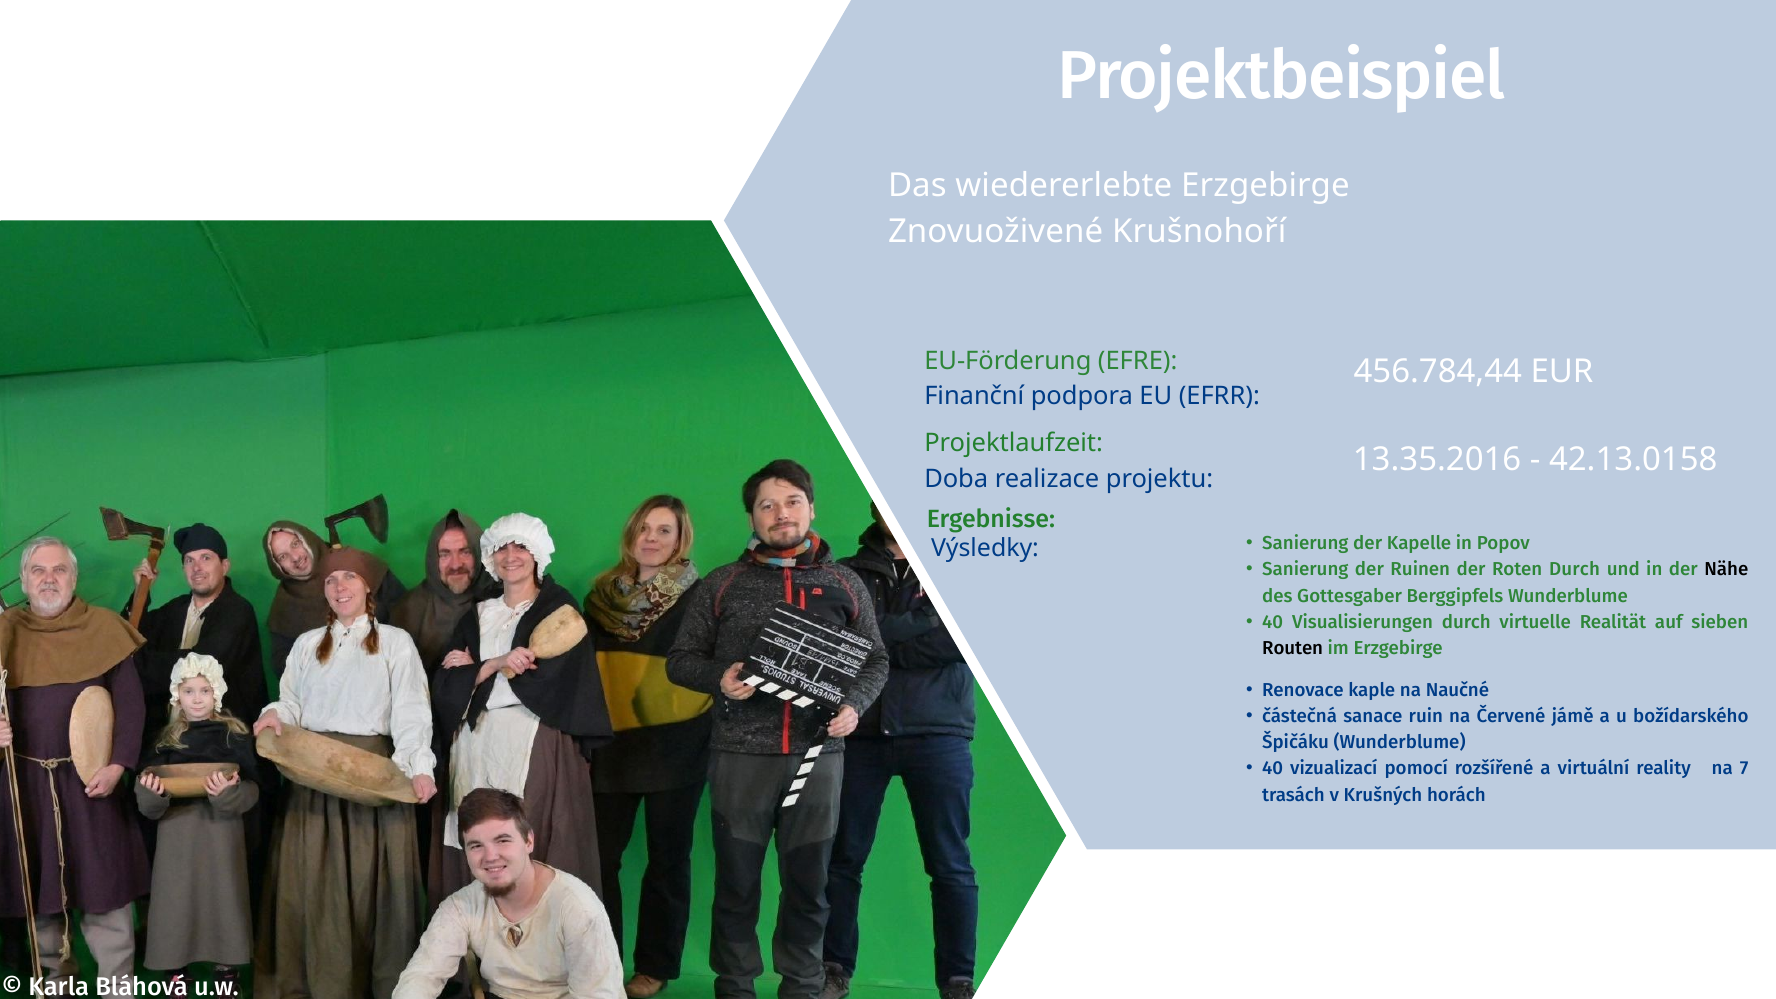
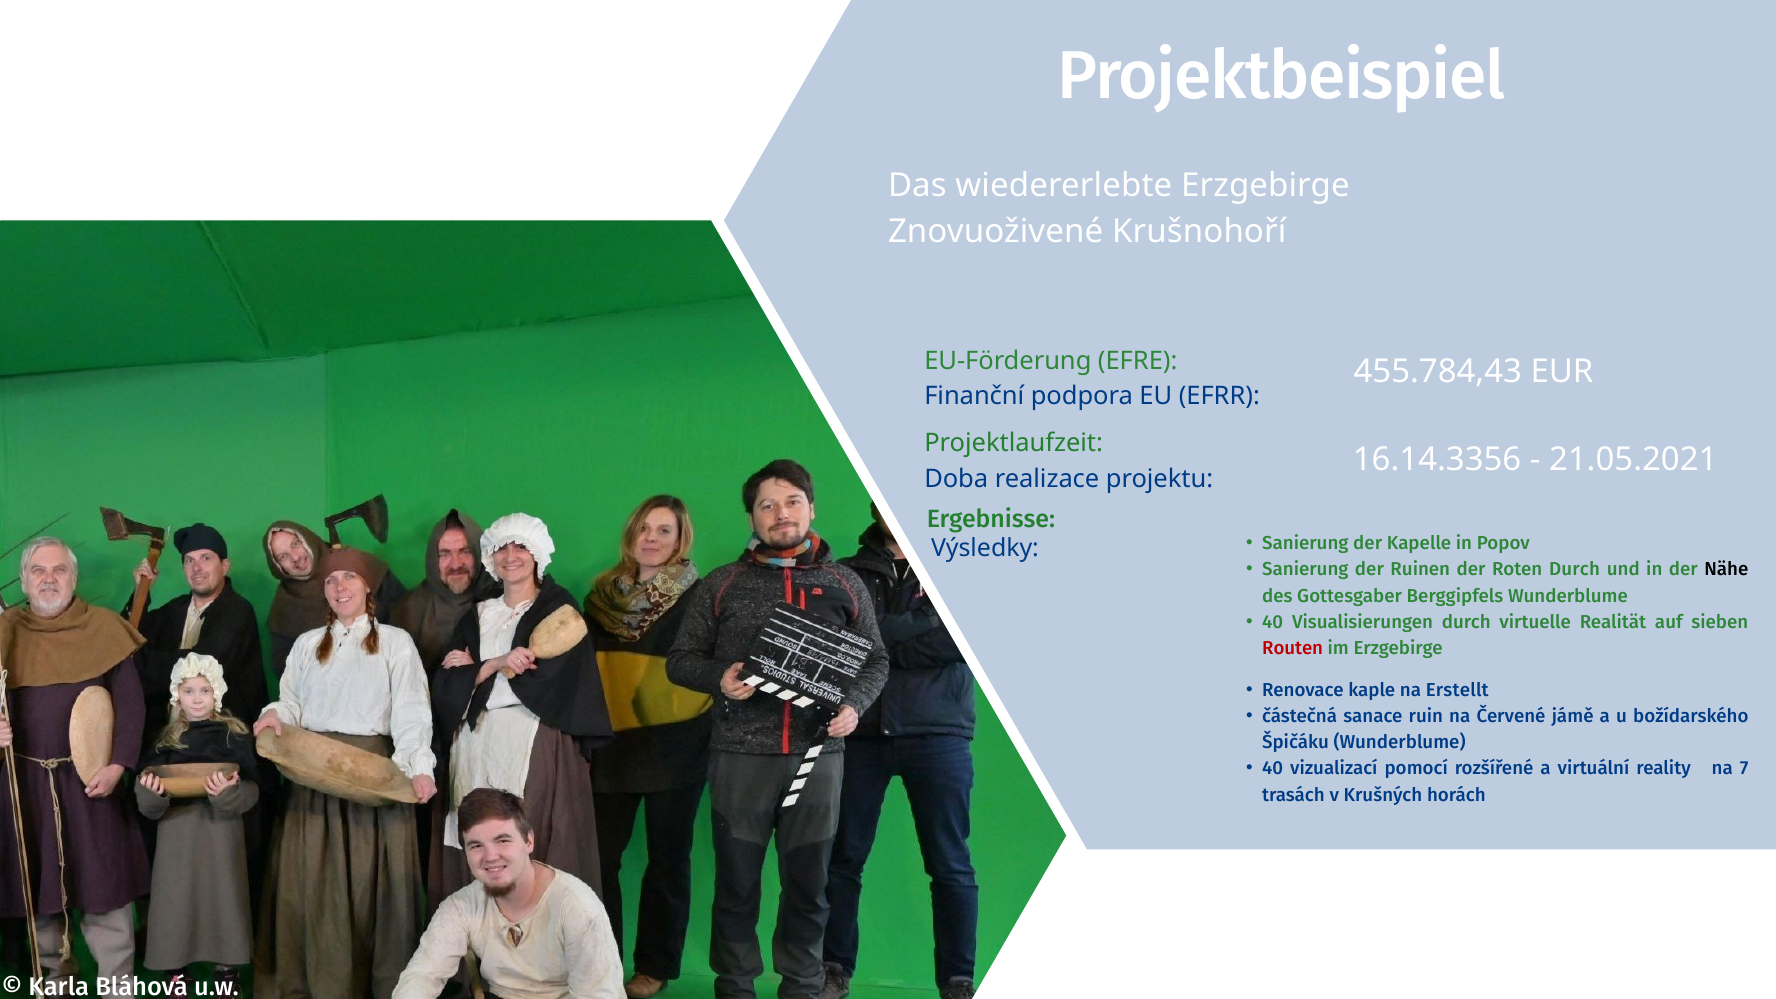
456.784,44: 456.784,44 -> 455.784,43
13.35.2016: 13.35.2016 -> 16.14.3356
42.13.0158: 42.13.0158 -> 21.05.2021
Routen colour: black -> red
Naučné: Naučné -> Erstellt
